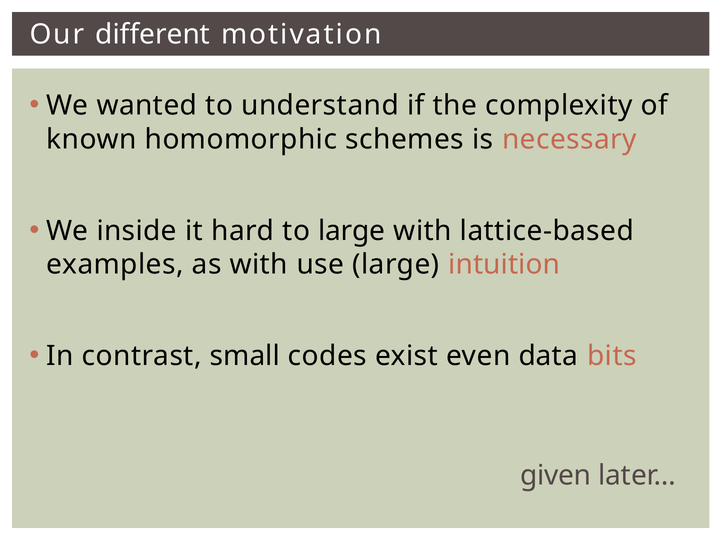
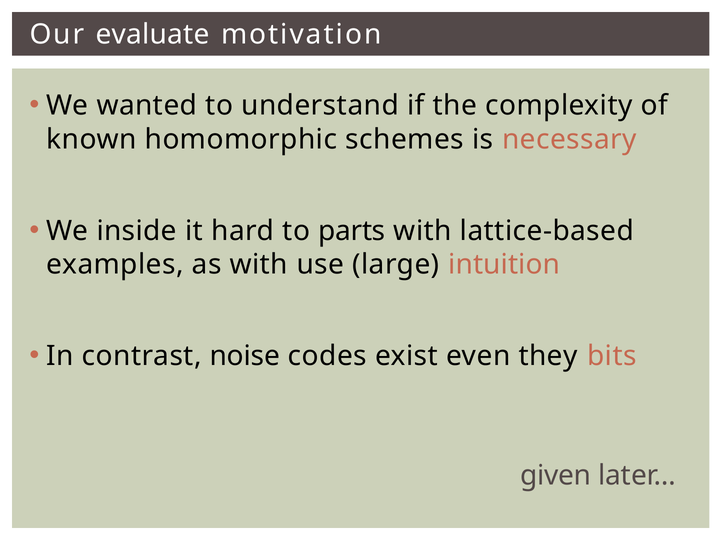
different: different -> evaluate
to large: large -> parts
small: small -> noise
data: data -> they
